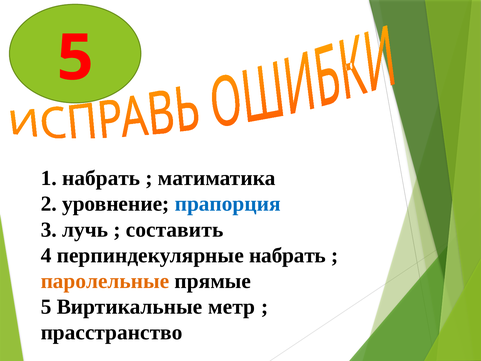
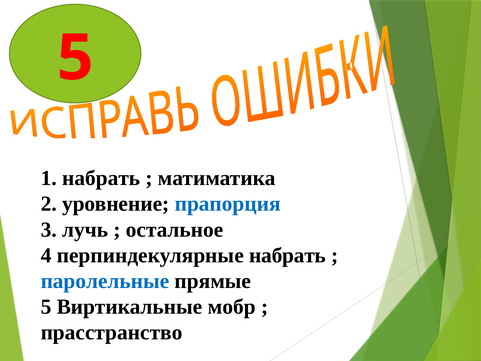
составить: составить -> остальное
паролельные colour: orange -> blue
метр: метр -> мобр
